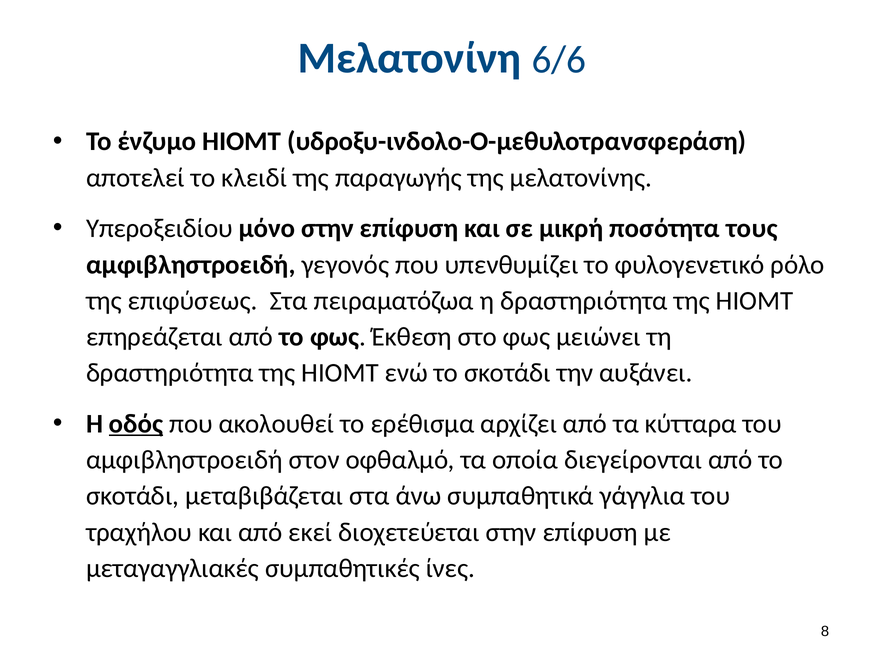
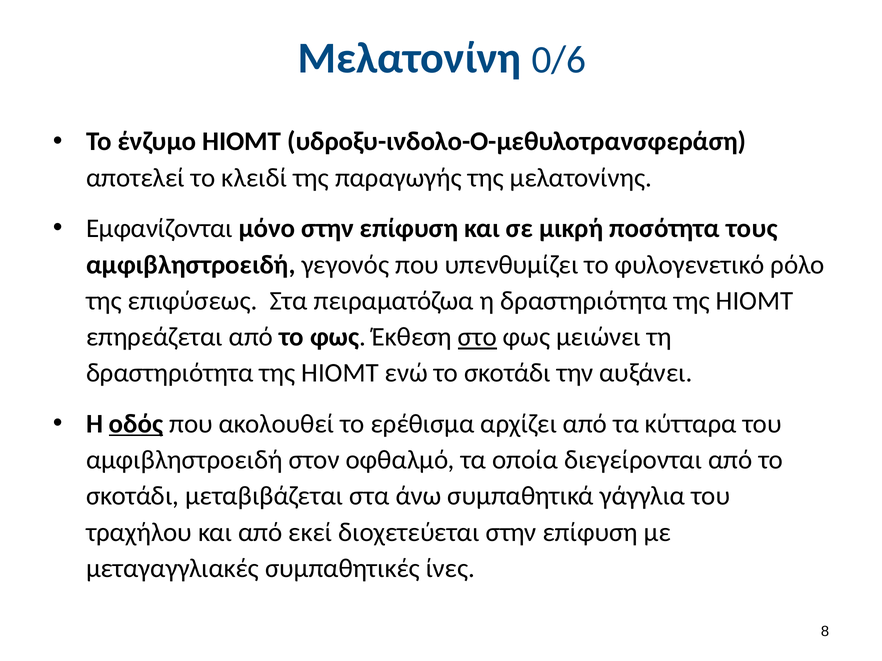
6/6: 6/6 -> 0/6
Υπεροξειδίου: Υπεροξειδίου -> Εμφανίζονται
στο underline: none -> present
